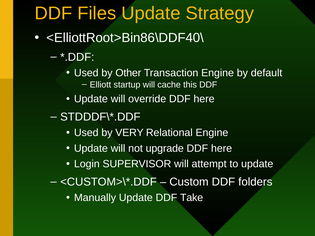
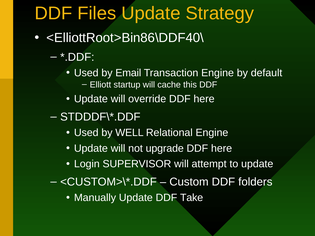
Other: Other -> Email
VERY: VERY -> WELL
